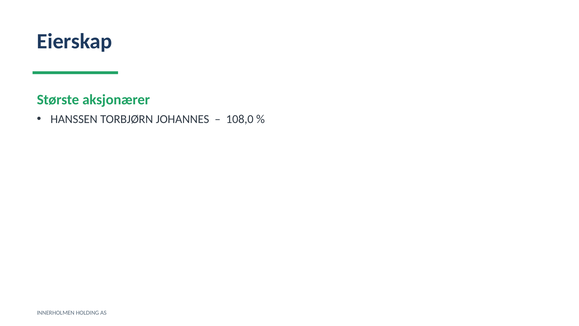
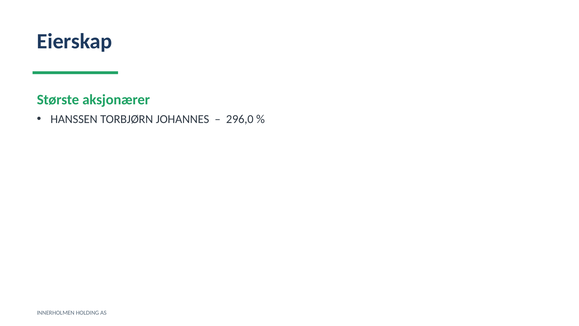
108,0: 108,0 -> 296,0
